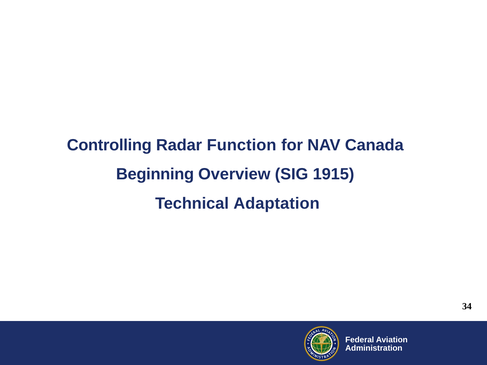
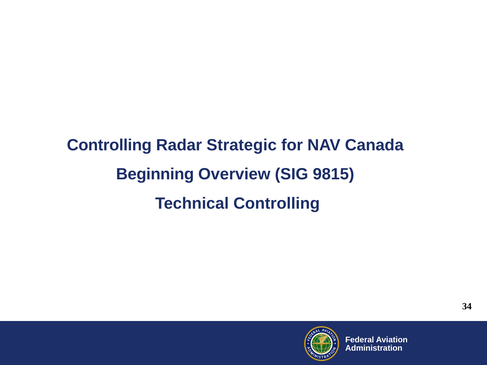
Function: Function -> Strategic
1915: 1915 -> 9815
Technical Adaptation: Adaptation -> Controlling
